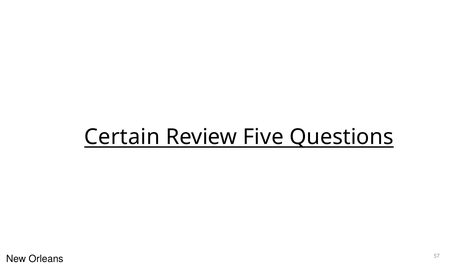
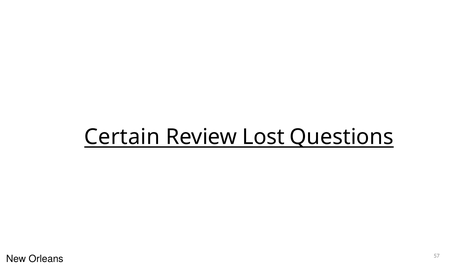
Five: Five -> Lost
